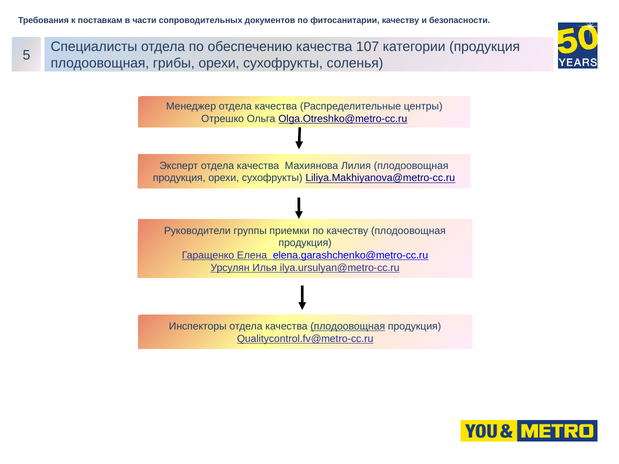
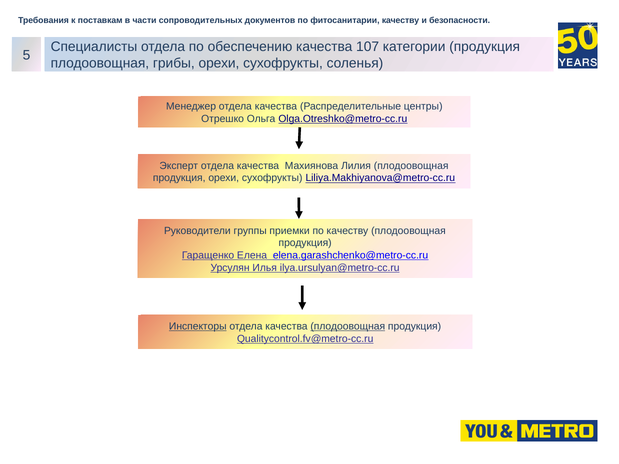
Инспекторы underline: none -> present
